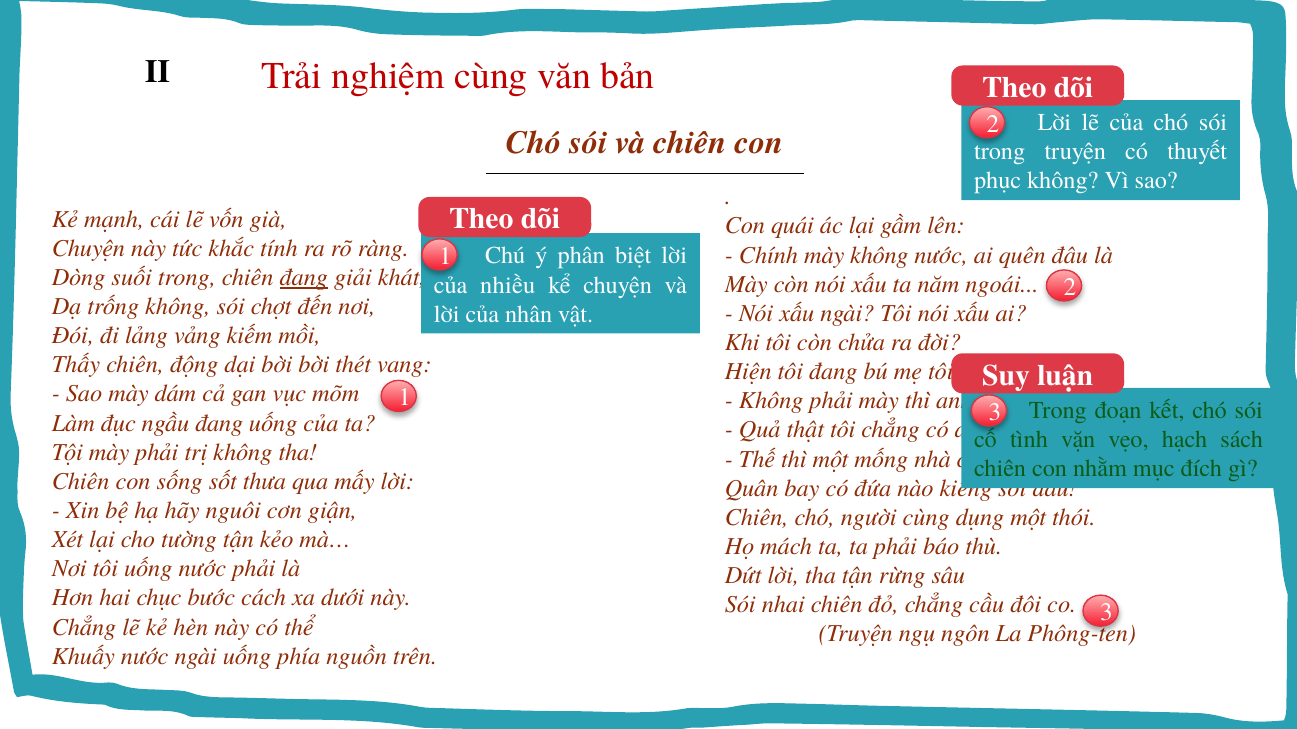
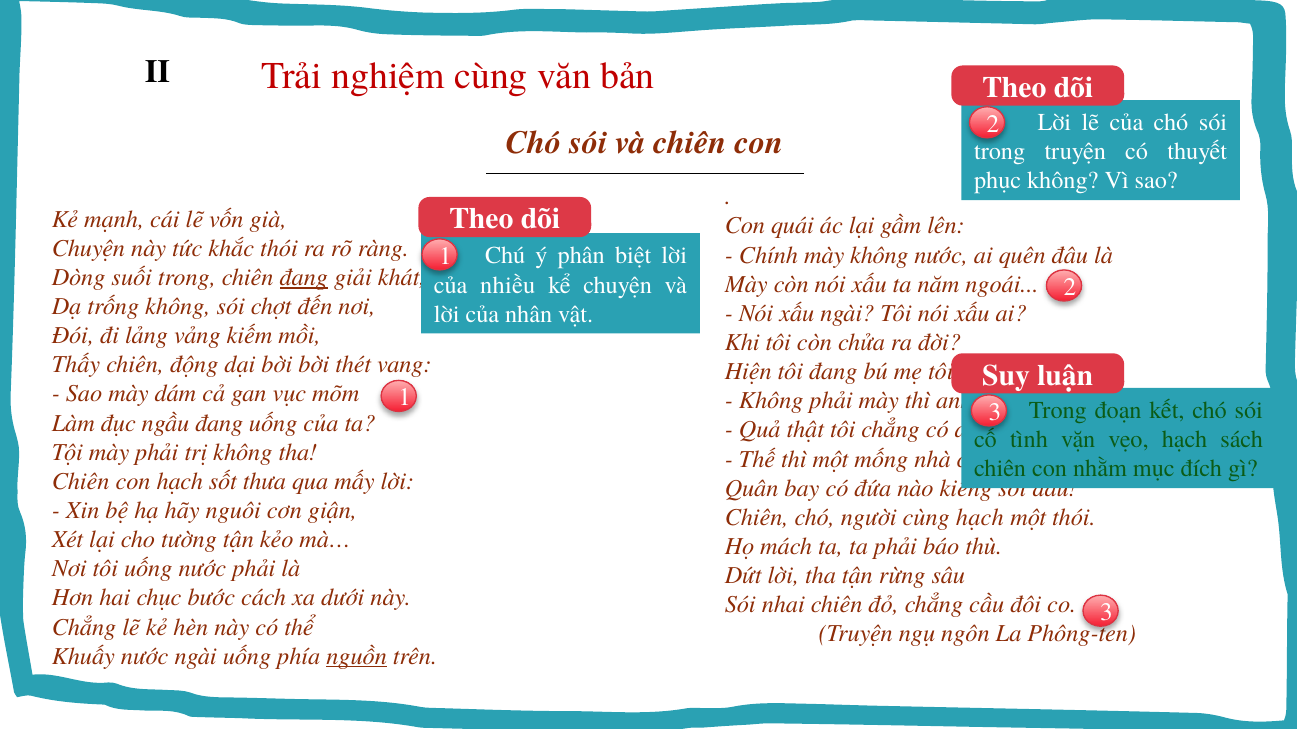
khắc tính: tính -> thói
con sống: sống -> hạch
cùng dụng: dụng -> hạch
nguồn underline: none -> present
